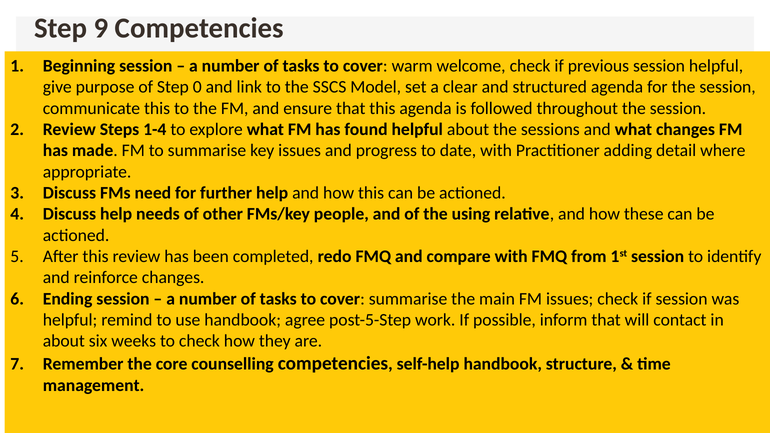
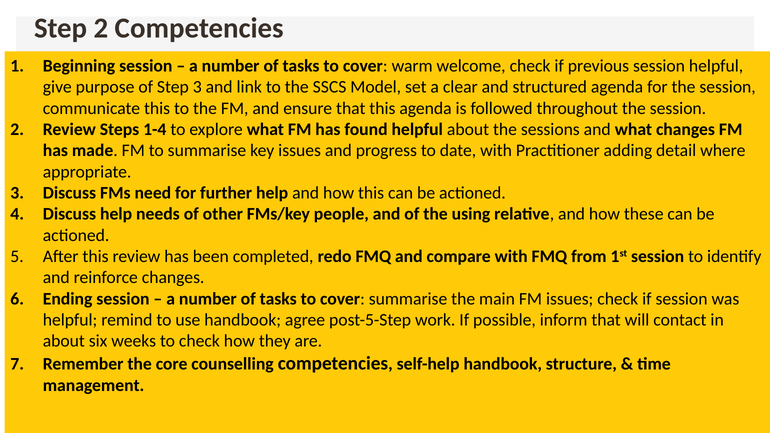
Step 9: 9 -> 2
Step 0: 0 -> 3
